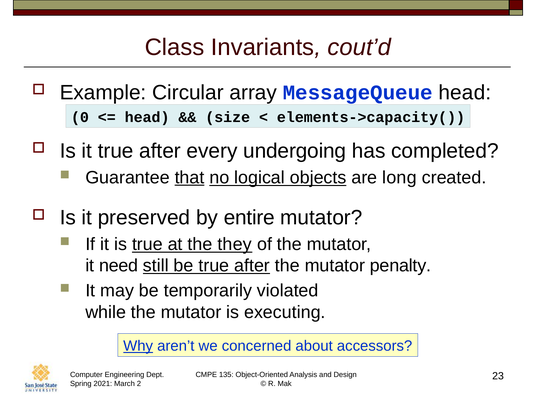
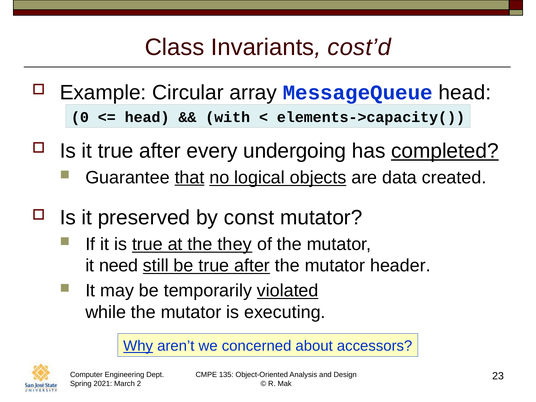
cout’d: cout’d -> cost’d
size: size -> with
completed underline: none -> present
long: long -> data
entire: entire -> const
penalty: penalty -> header
violated underline: none -> present
